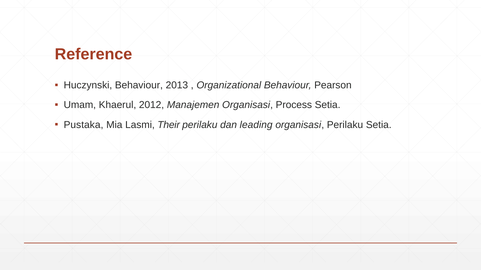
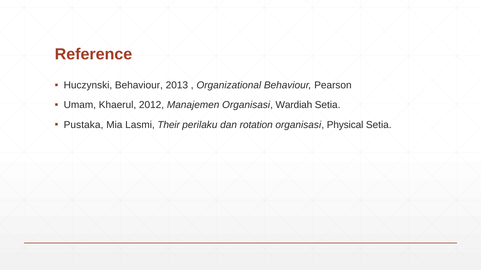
Process: Process -> Wardiah
leading: leading -> rotation
organisasi Perilaku: Perilaku -> Physical
